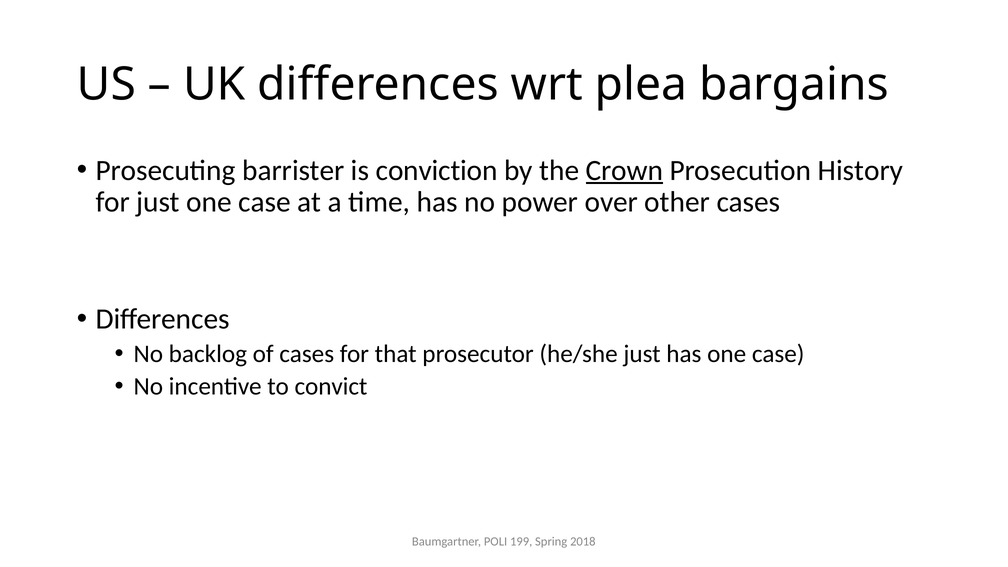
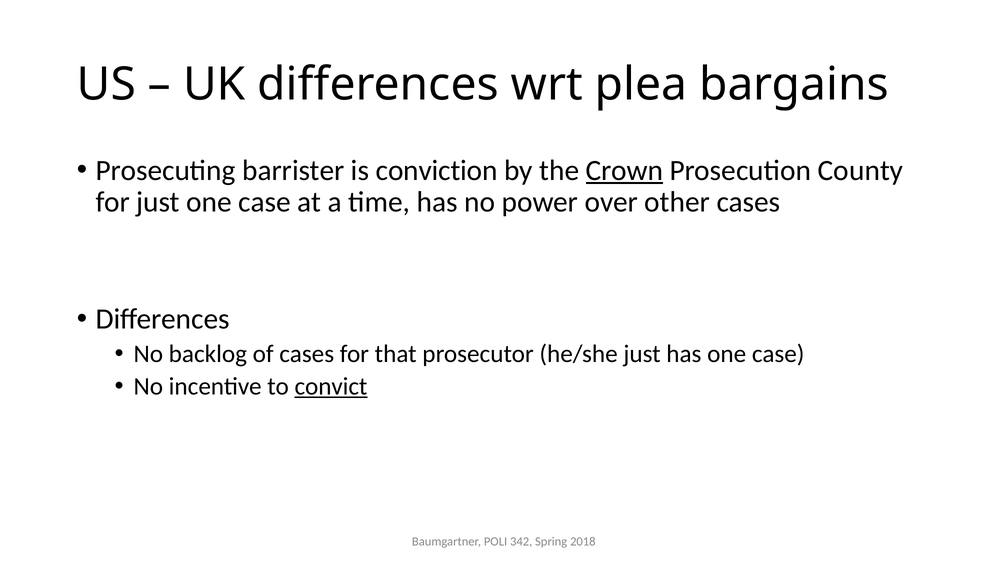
History: History -> County
convict underline: none -> present
199: 199 -> 342
